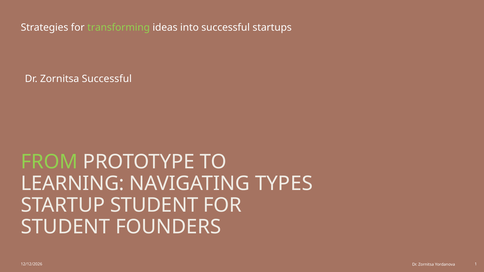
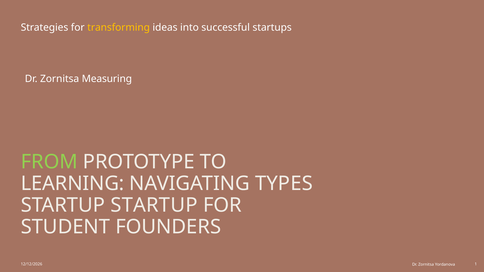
transforming colour: light green -> yellow
Zornitsa Successful: Successful -> Measuring
STARTUP STUDENT: STUDENT -> STARTUP
